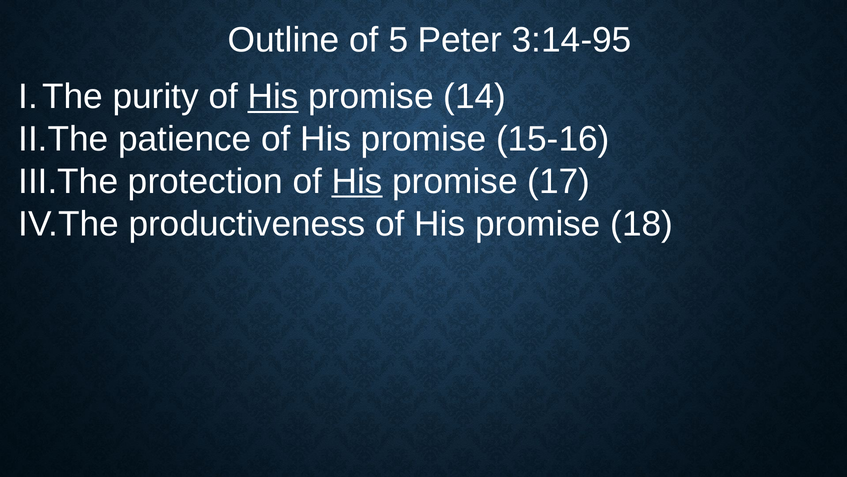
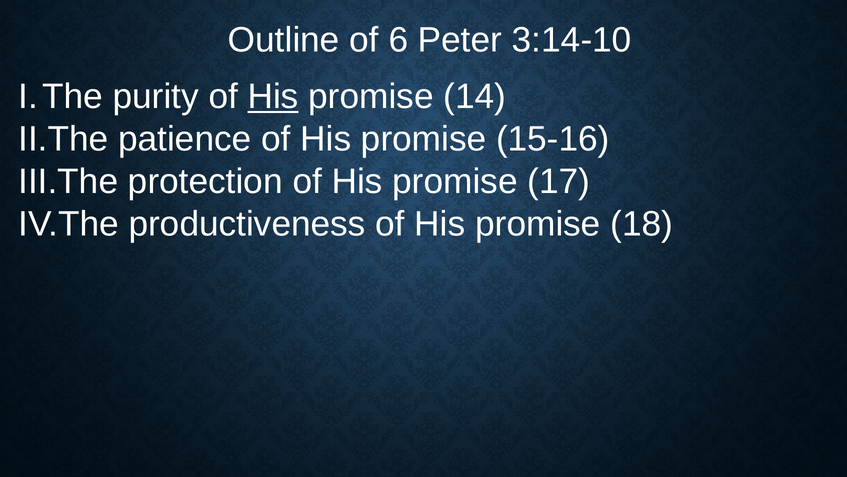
5: 5 -> 6
3:14-95: 3:14-95 -> 3:14-10
His at (357, 181) underline: present -> none
